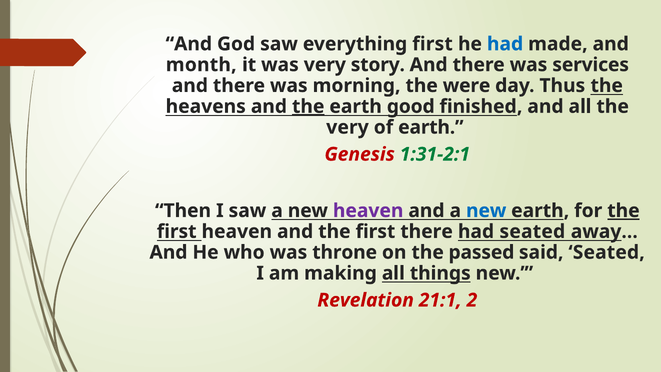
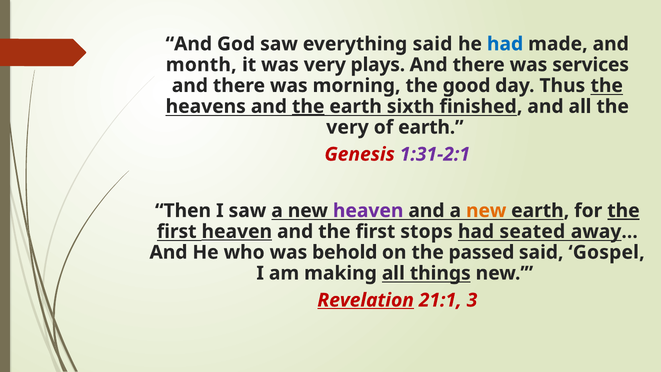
everything first: first -> said
story: story -> plays
were: were -> good
good: good -> sixth
1:31-2:1 colour: green -> purple
new at (486, 211) colour: blue -> orange
heaven at (237, 231) underline: none -> present
first there: there -> stops
throne: throne -> behold
said Seated: Seated -> Gospel
Revelation underline: none -> present
2: 2 -> 3
